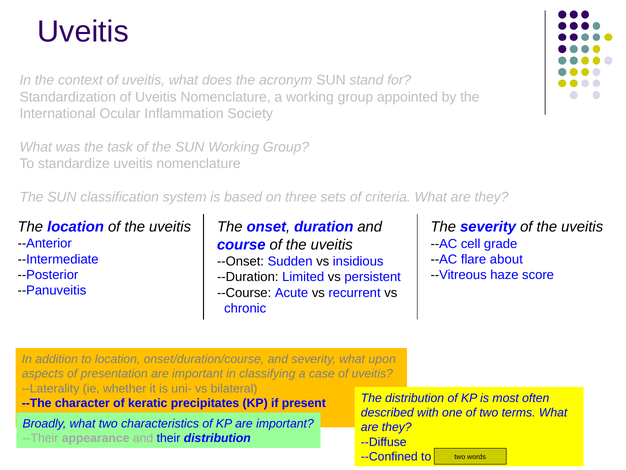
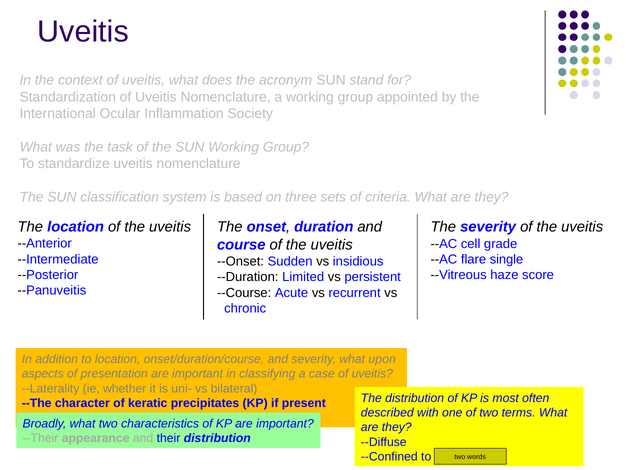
about: about -> single
